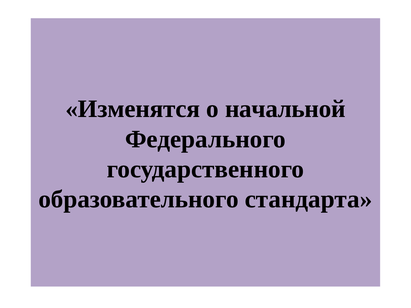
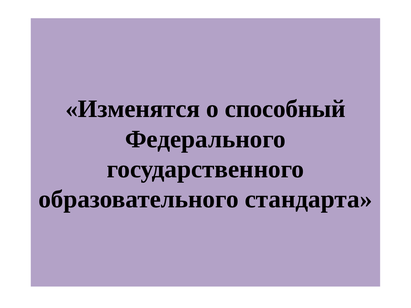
начальной: начальной -> способный
